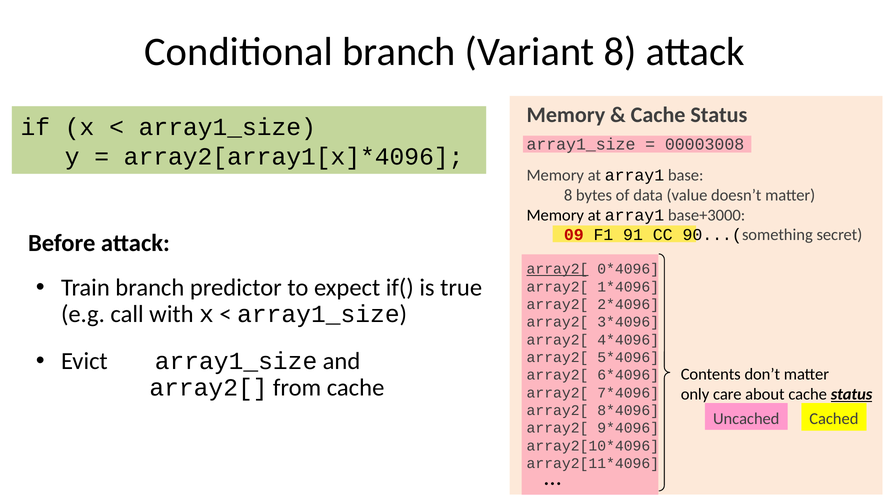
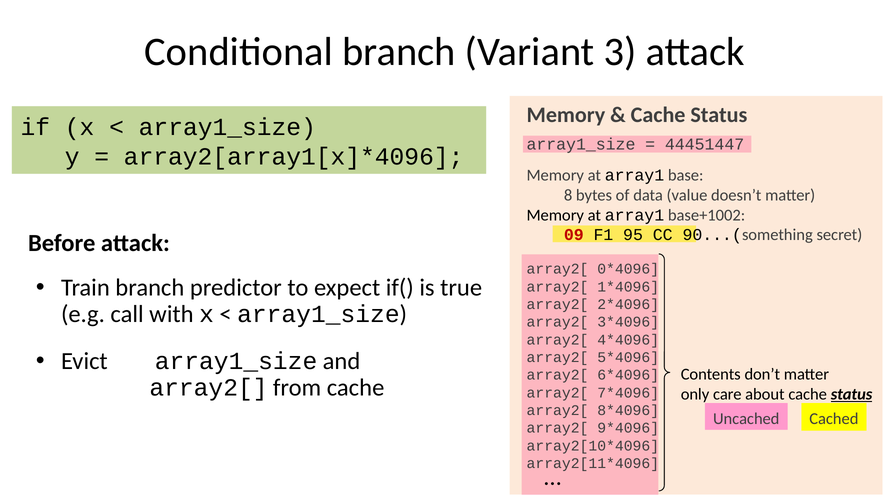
Variant 8: 8 -> 3
00003008: 00003008 -> 44451447
base+3000: base+3000 -> base+1002
91: 91 -> 95
array2[ at (558, 269) underline: present -> none
